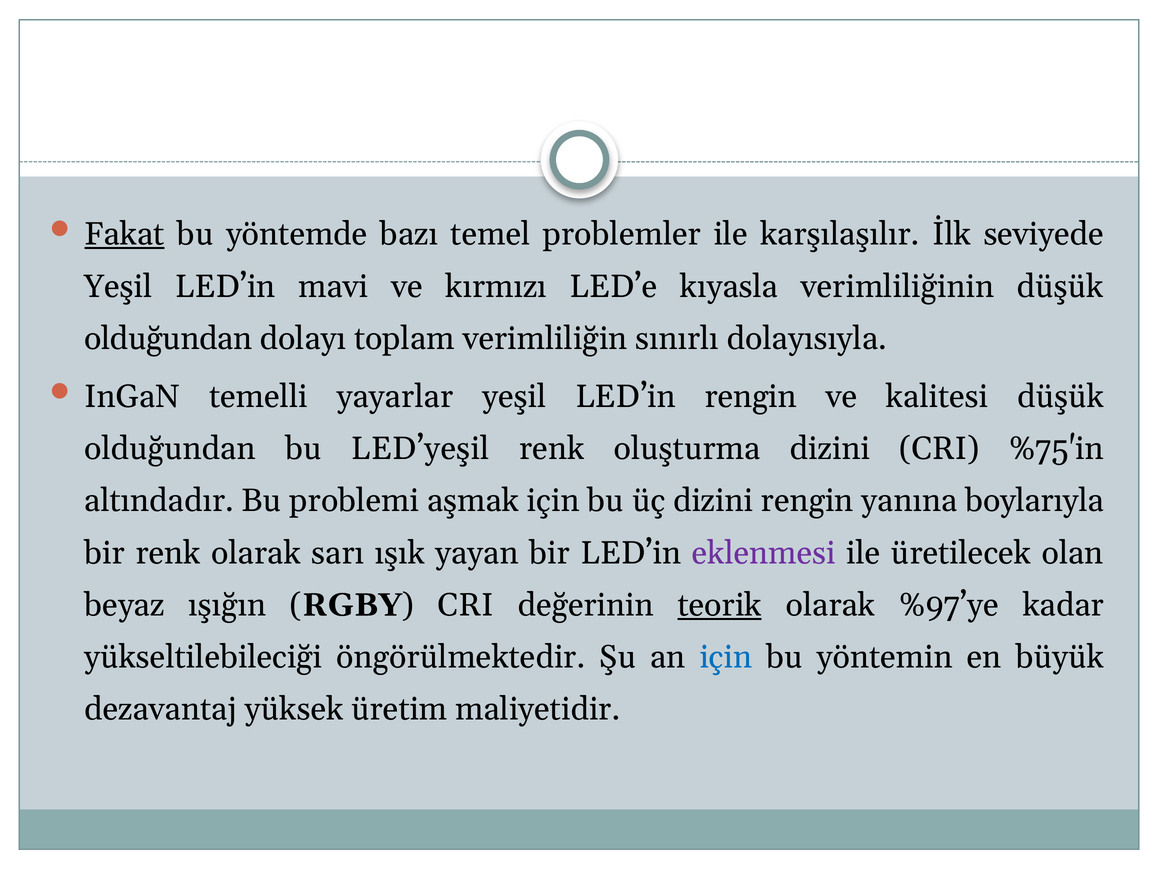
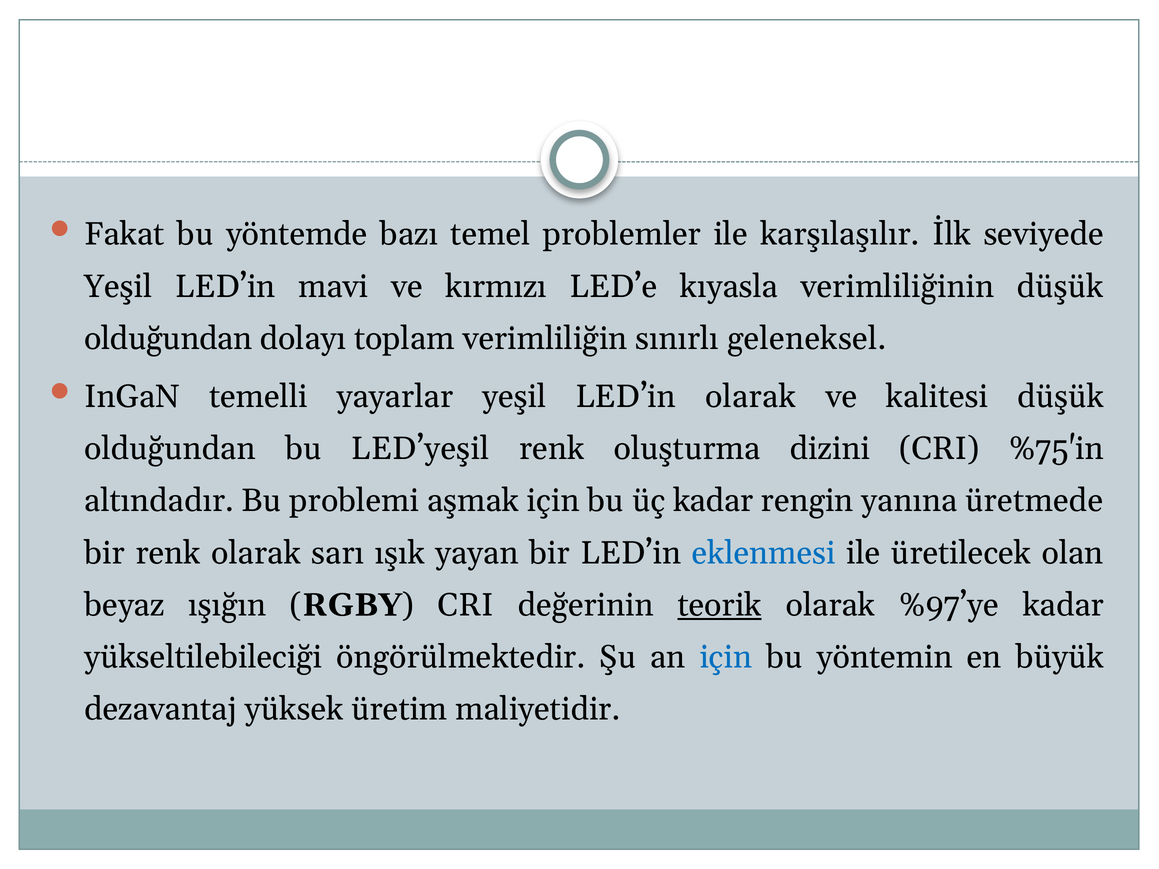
Fakat underline: present -> none
dolayısıyla: dolayısıyla -> geleneksel
LED’in rengin: rengin -> olarak
üç dizini: dizini -> kadar
boylarıyla: boylarıyla -> üretmede
eklenmesi colour: purple -> blue
